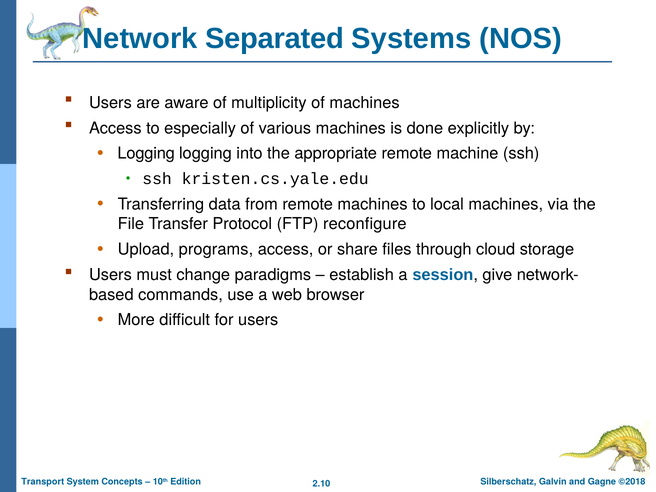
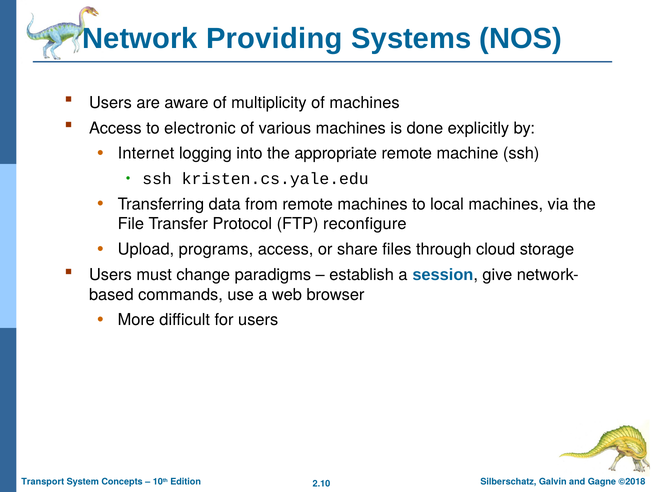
Separated: Separated -> Providing
especially: especially -> electronic
Logging at (146, 154): Logging -> Internet
